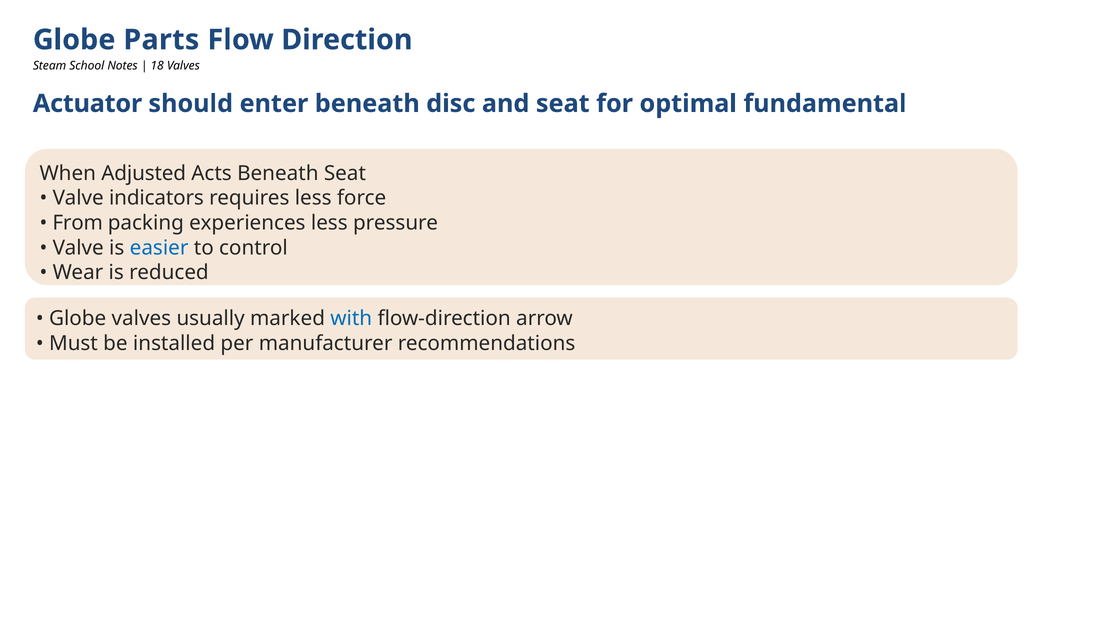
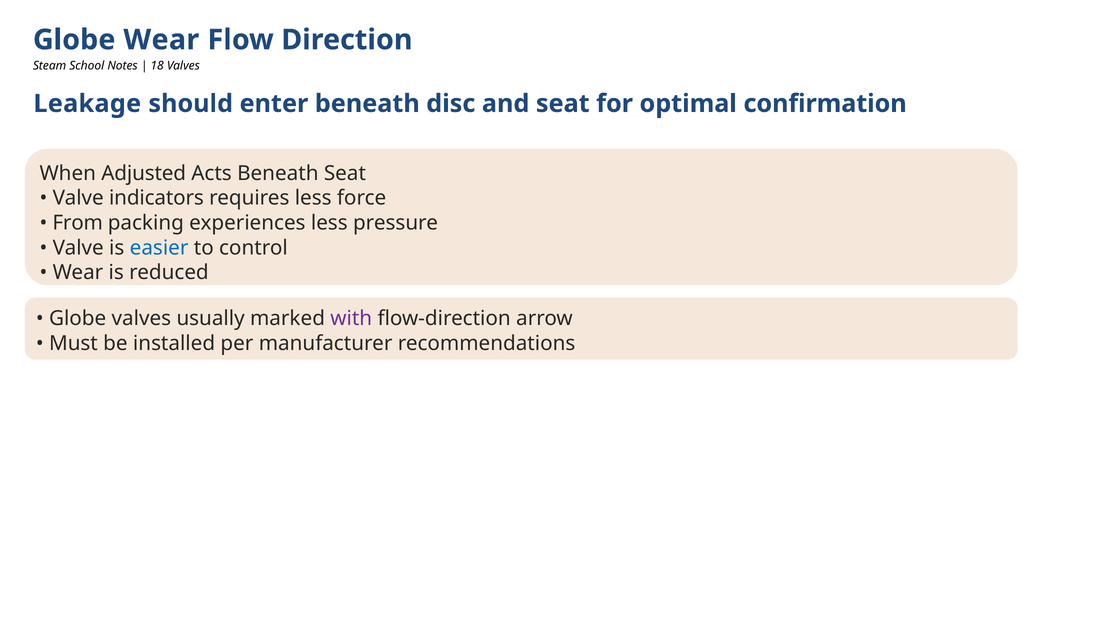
Globe Parts: Parts -> Wear
Actuator: Actuator -> Leakage
fundamental: fundamental -> confirmation
with colour: blue -> purple
